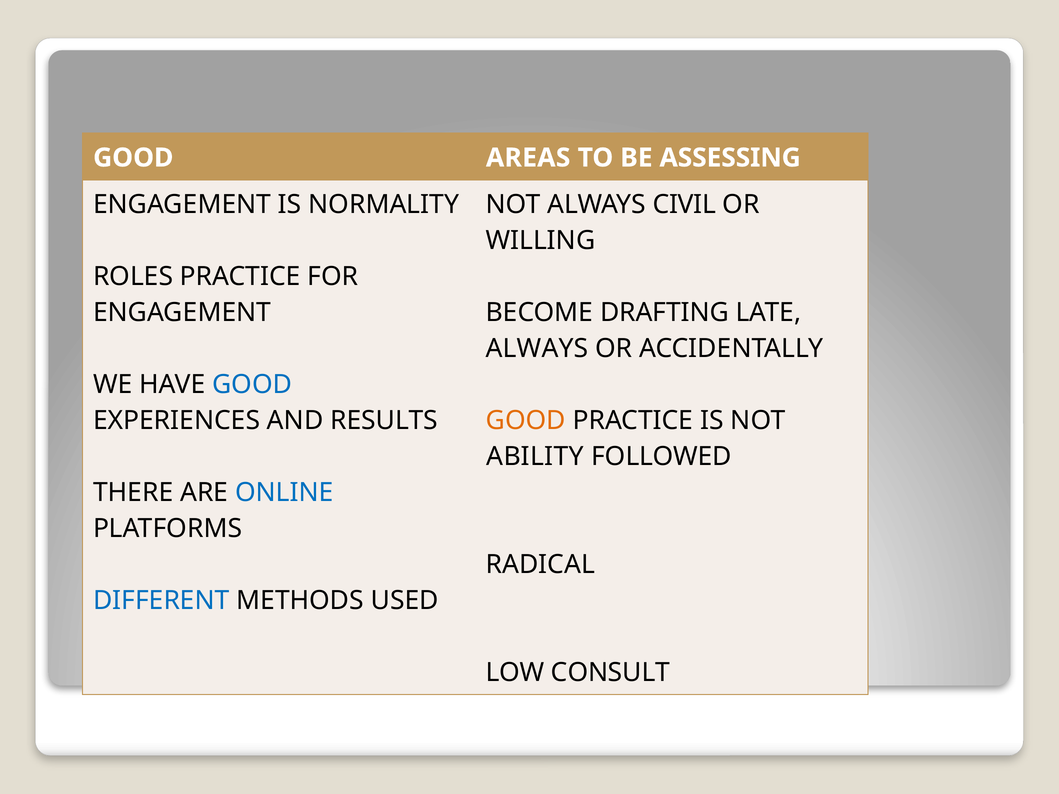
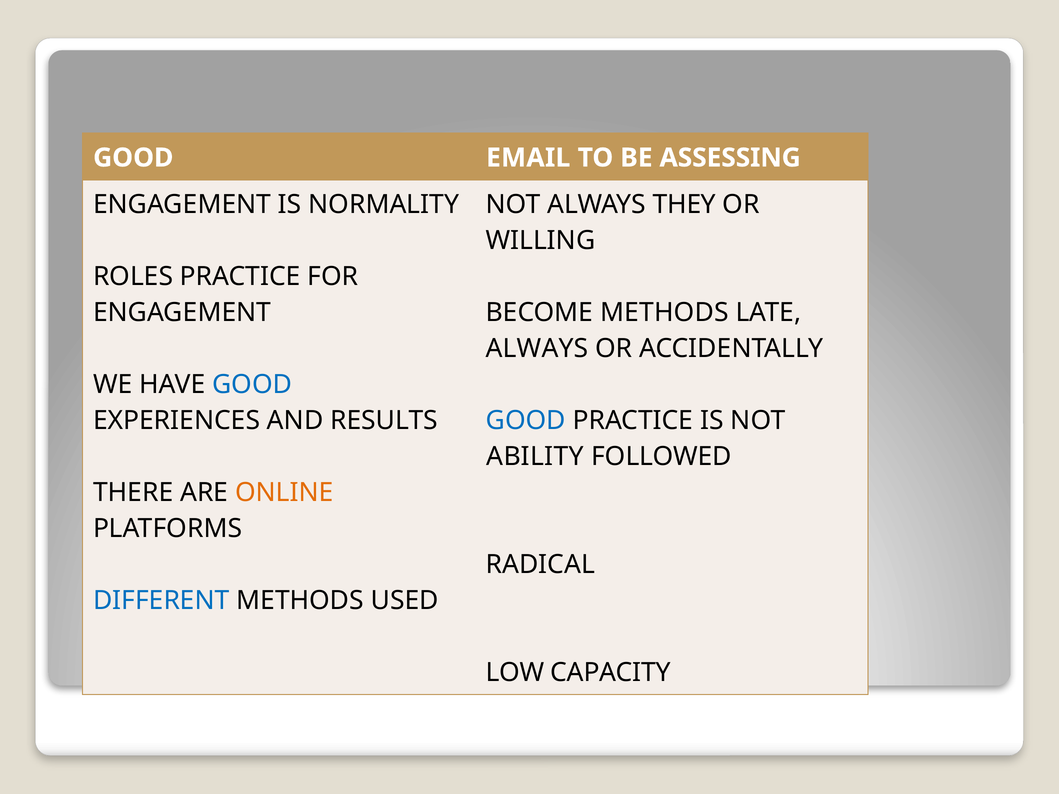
AREAS: AREAS -> EMAIL
CIVIL: CIVIL -> THEY
BECOME DRAFTING: DRAFTING -> METHODS
GOOD at (526, 421) colour: orange -> blue
ONLINE colour: blue -> orange
CONSULT: CONSULT -> CAPACITY
